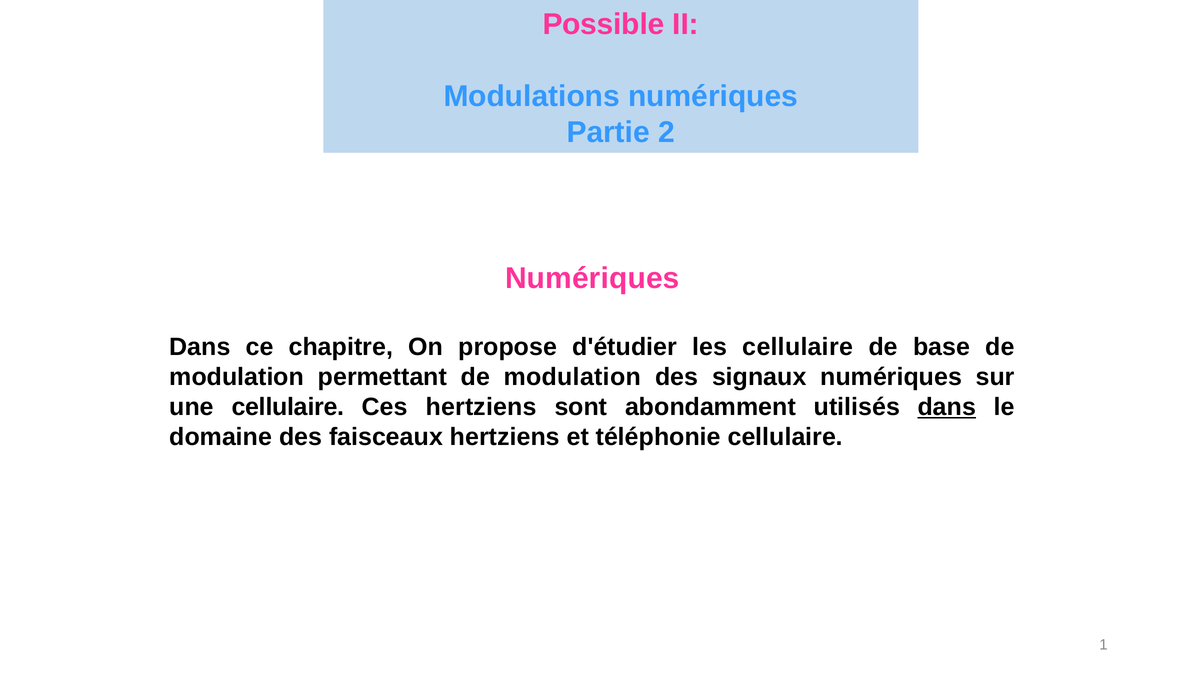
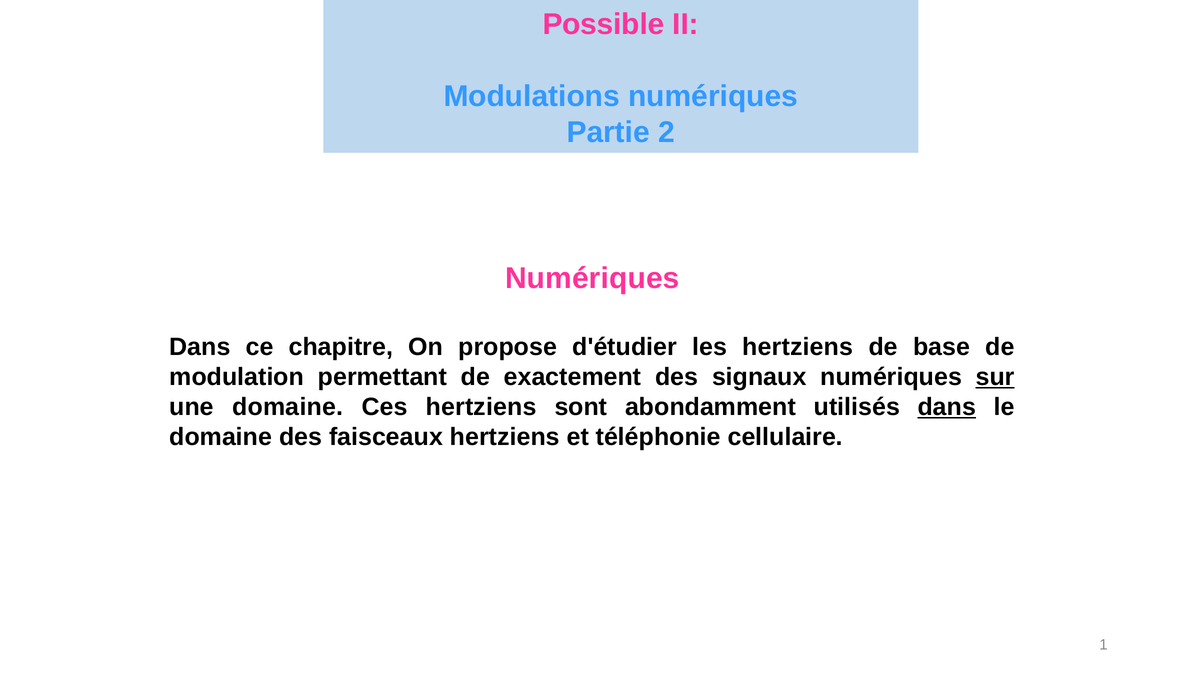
les cellulaire: cellulaire -> hertziens
permettant de modulation: modulation -> exactement
sur underline: none -> present
une cellulaire: cellulaire -> domaine
